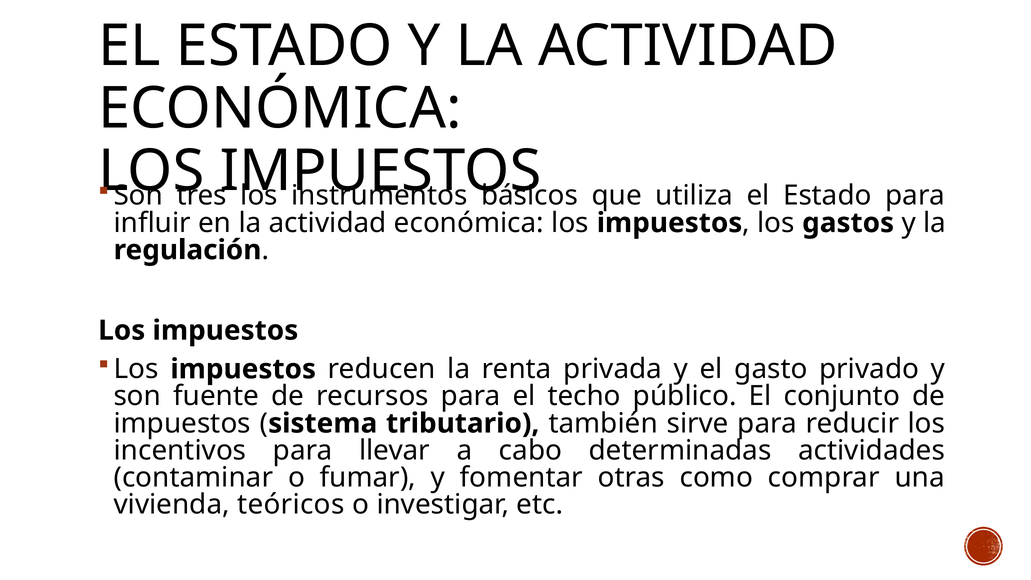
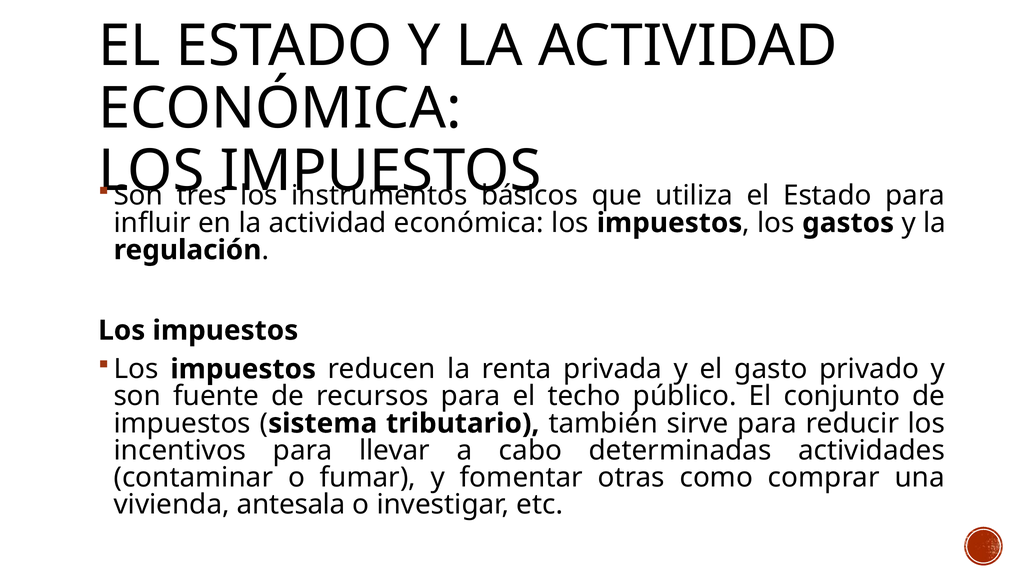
teóricos: teóricos -> antesala
